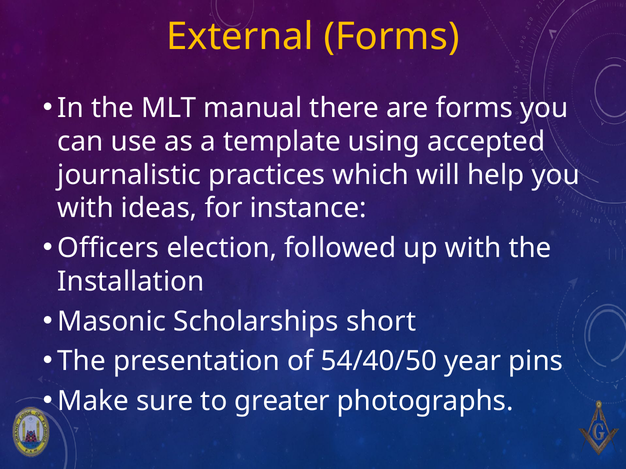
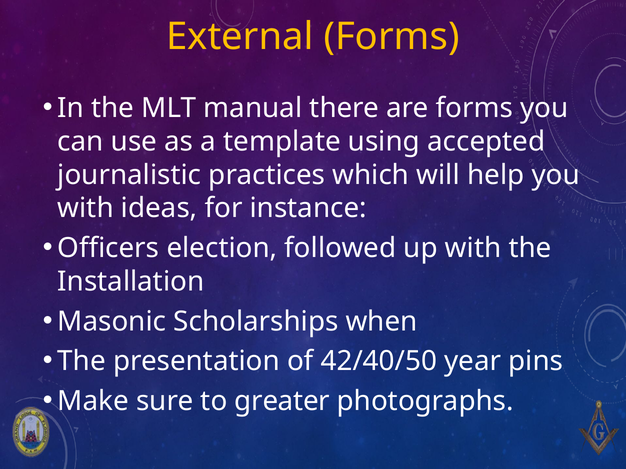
short: short -> when
54/40/50: 54/40/50 -> 42/40/50
